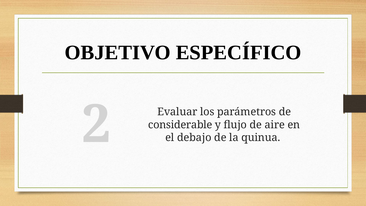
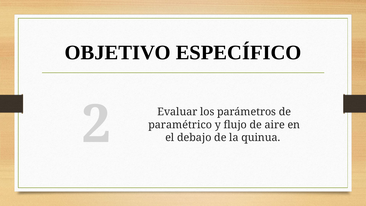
considerable: considerable -> paramétrico
